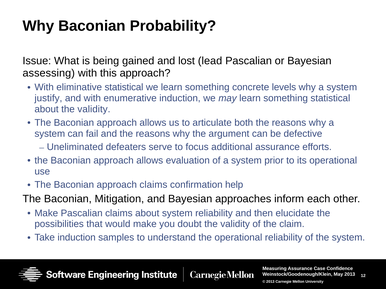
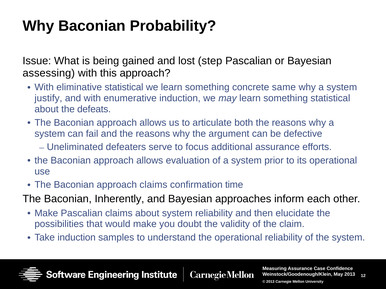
lead: lead -> step
levels: levels -> same
about the validity: validity -> defeats
help: help -> time
Mitigation: Mitigation -> Inherently
